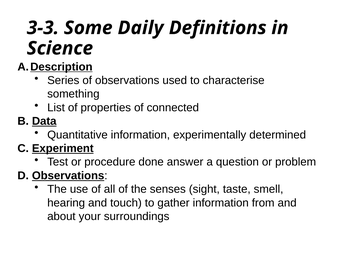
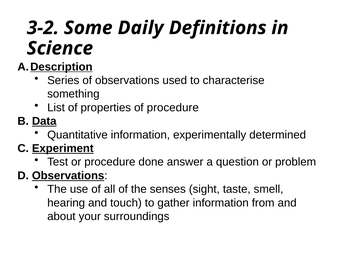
3-3: 3-3 -> 3-2
of connected: connected -> procedure
